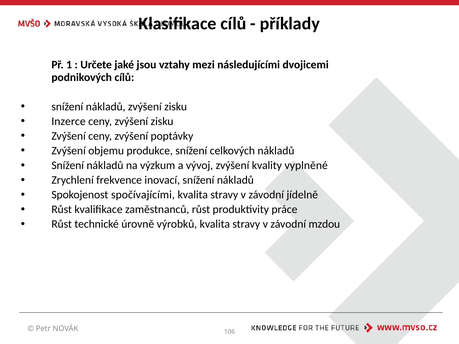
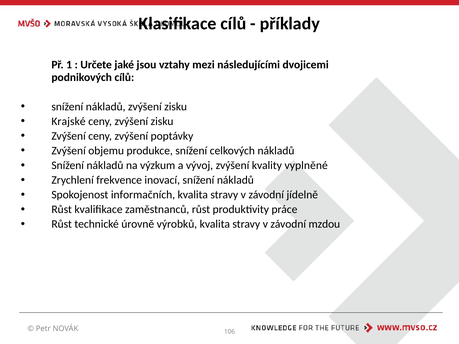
Inzerce: Inzerce -> Krajské
spočívajícími: spočívajícími -> informačních
